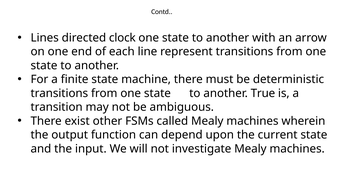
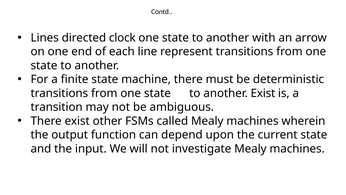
another True: True -> Exist
